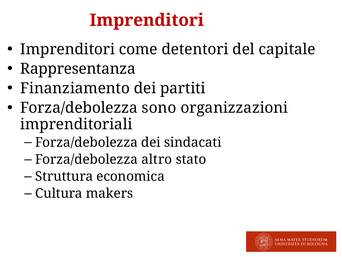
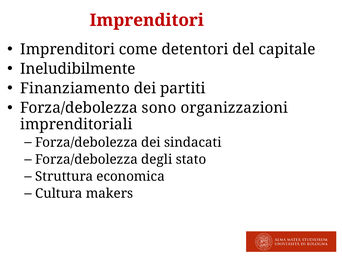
Rappresentanza: Rappresentanza -> Ineludibilmente
altro: altro -> degli
